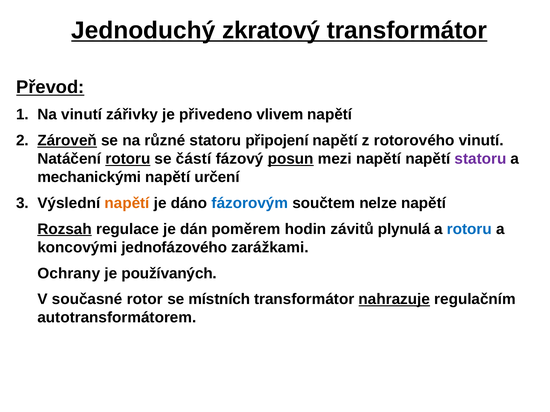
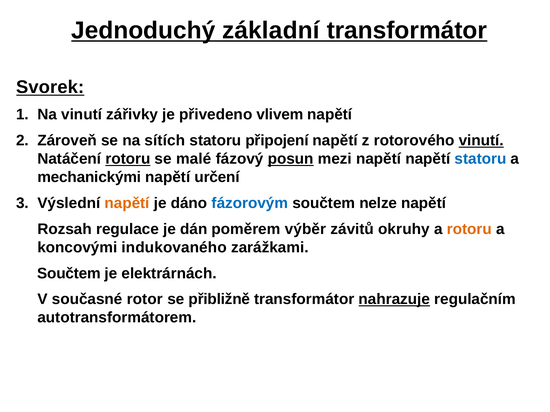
zkratový: zkratový -> základní
Převod: Převod -> Svorek
Zároveň underline: present -> none
různé: různé -> sítích
vinutí at (481, 141) underline: none -> present
částí: částí -> malé
statoru at (481, 159) colour: purple -> blue
Rozsah underline: present -> none
hodin: hodin -> výběr
plynulá: plynulá -> okruhy
rotoru at (469, 229) colour: blue -> orange
jednofázového: jednofázového -> indukovaného
Ochrany at (69, 274): Ochrany -> Součtem
používaných: používaných -> elektrárnách
místních: místních -> přibližně
